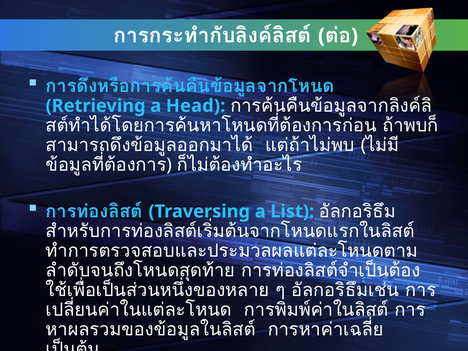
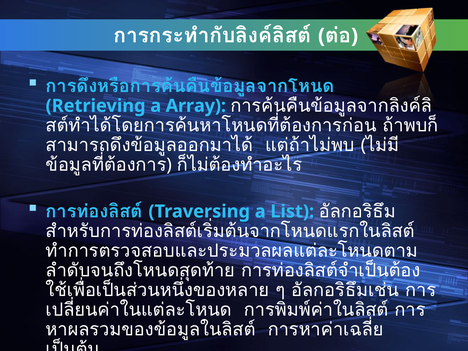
Head: Head -> Array
